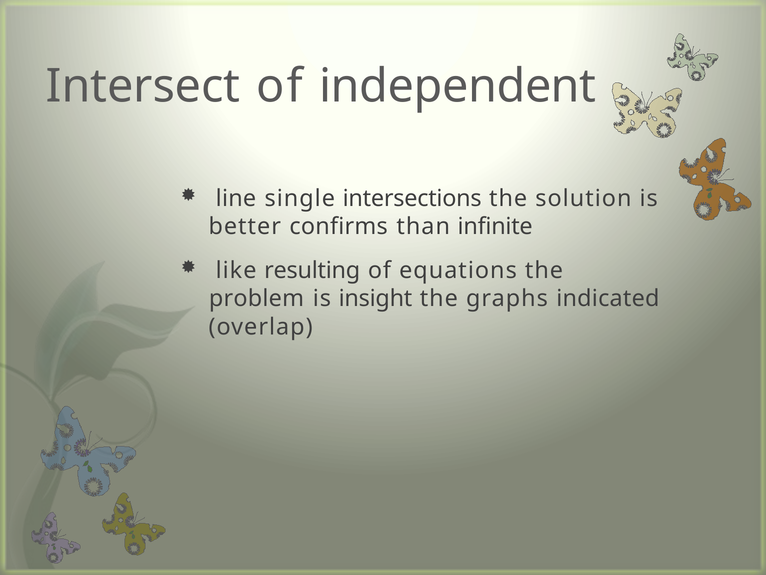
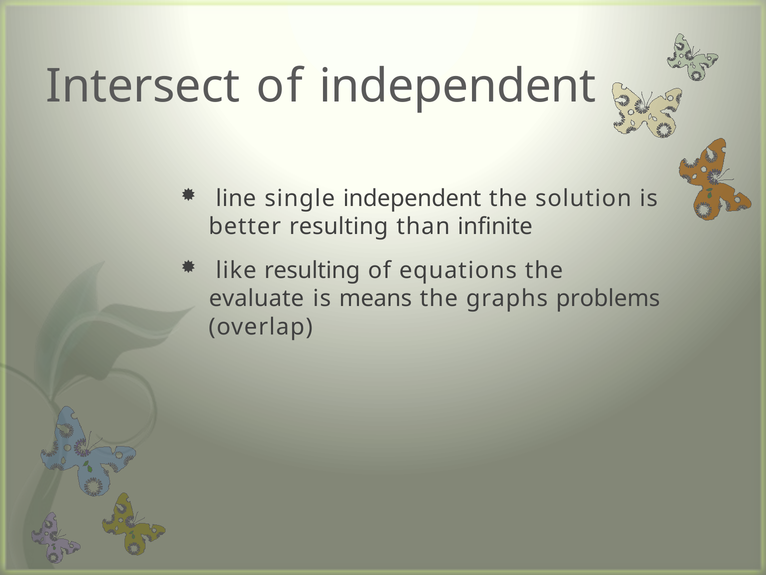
single intersections: intersections -> independent
better confirms: confirms -> resulting
problem: problem -> evaluate
insight: insight -> means
indicated: indicated -> problems
